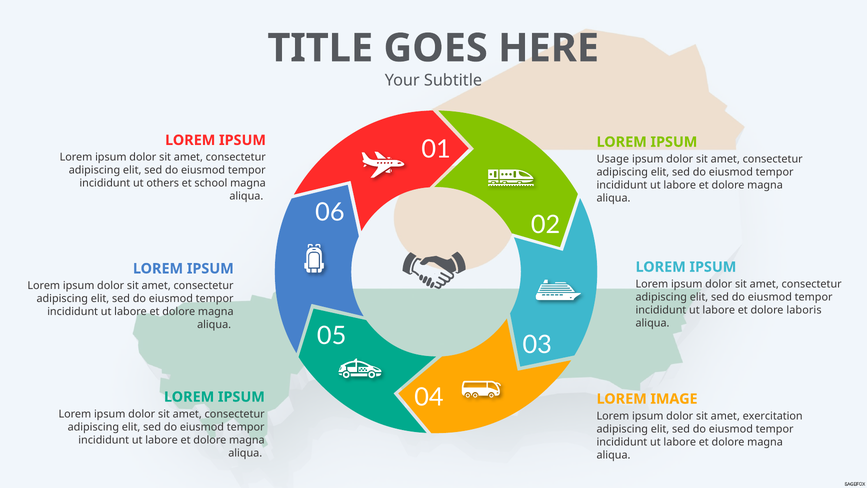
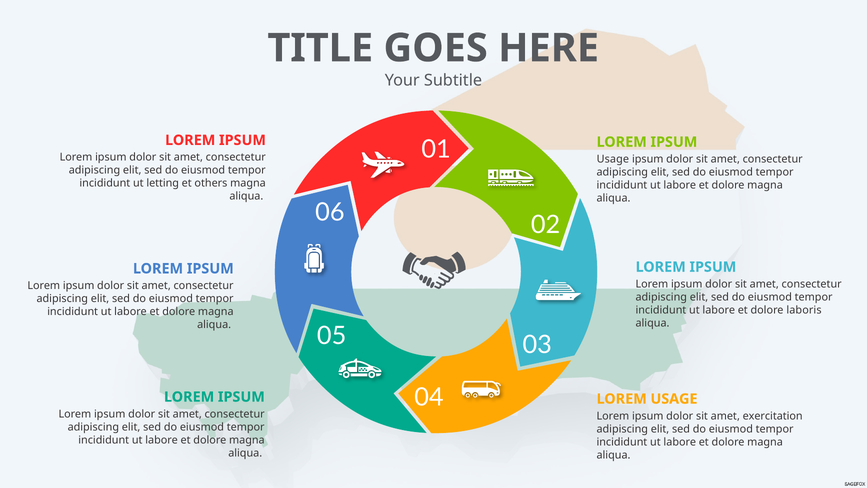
others: others -> letting
school: school -> others
LOREM IMAGE: IMAGE -> USAGE
